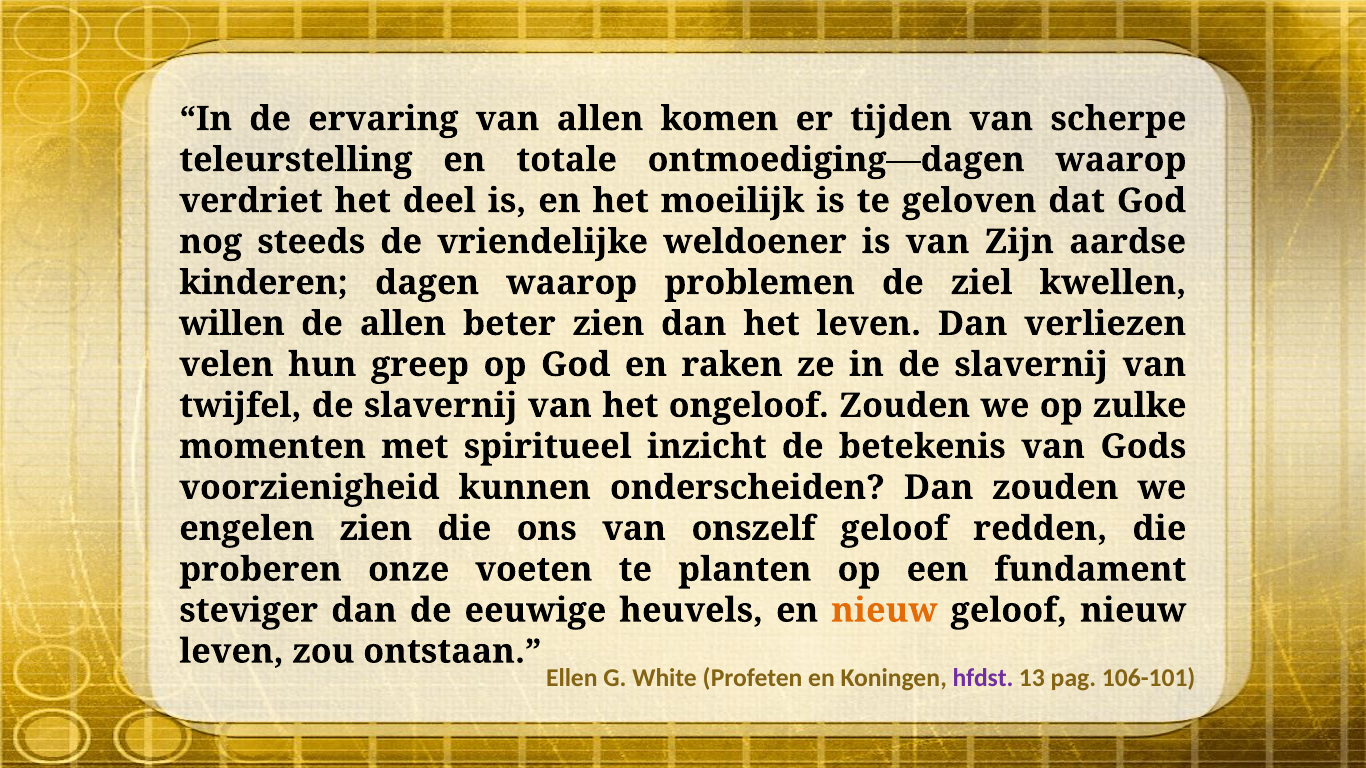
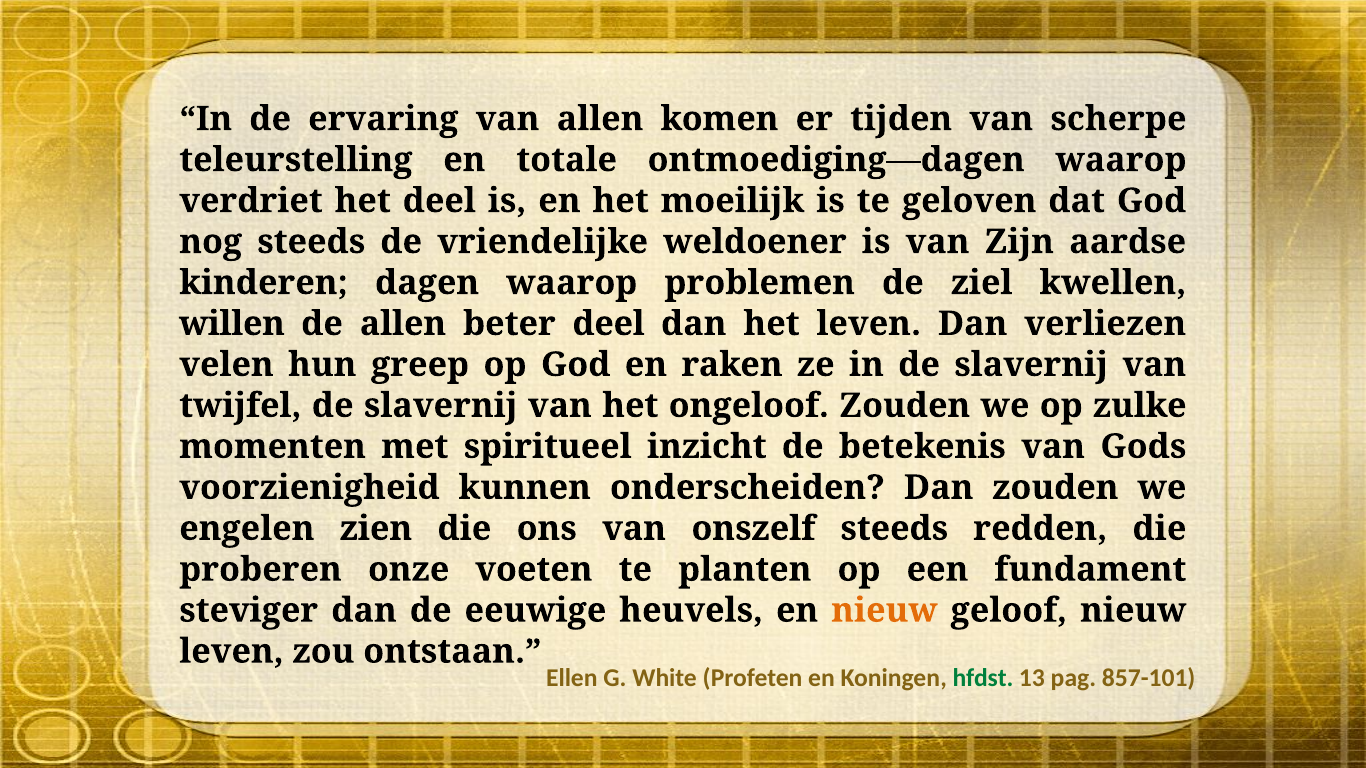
beter zien: zien -> deel
onszelf geloof: geloof -> steeds
hfdst colour: purple -> green
106-101: 106-101 -> 857-101
